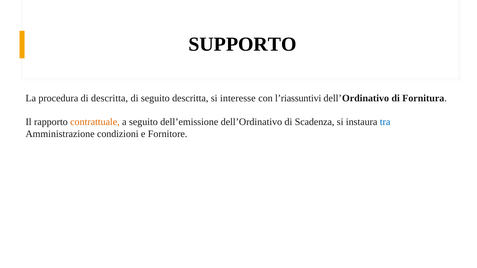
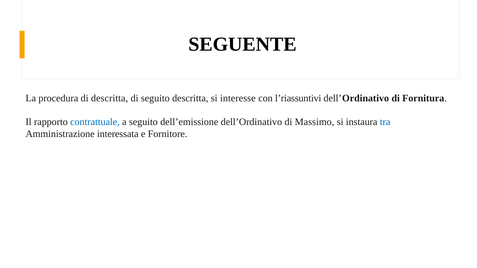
SUPPORTO: SUPPORTO -> SEGUENTE
contrattuale colour: orange -> blue
Scadenza: Scadenza -> Massimo
condizioni: condizioni -> interessata
